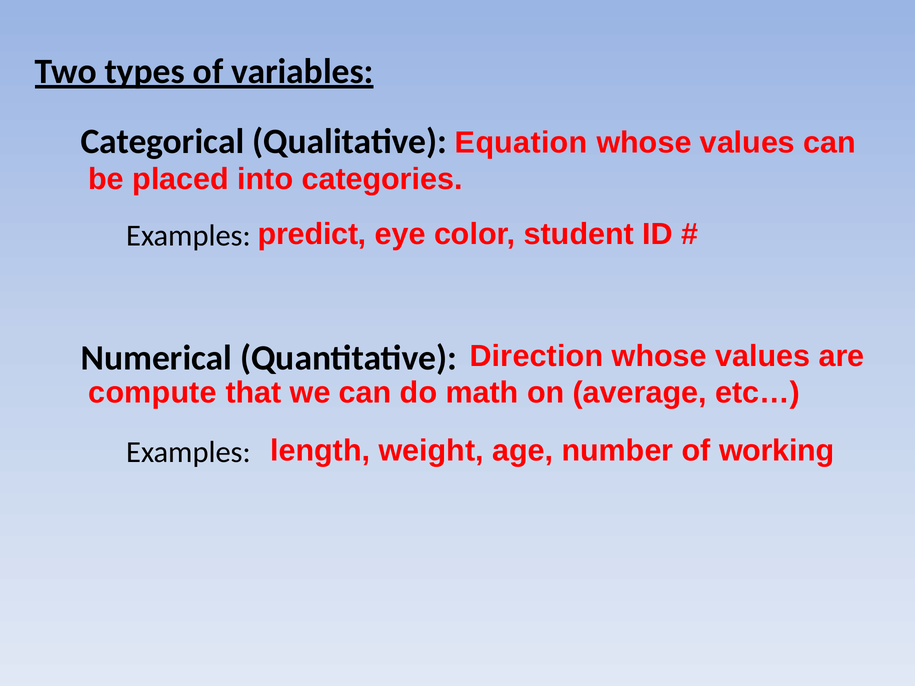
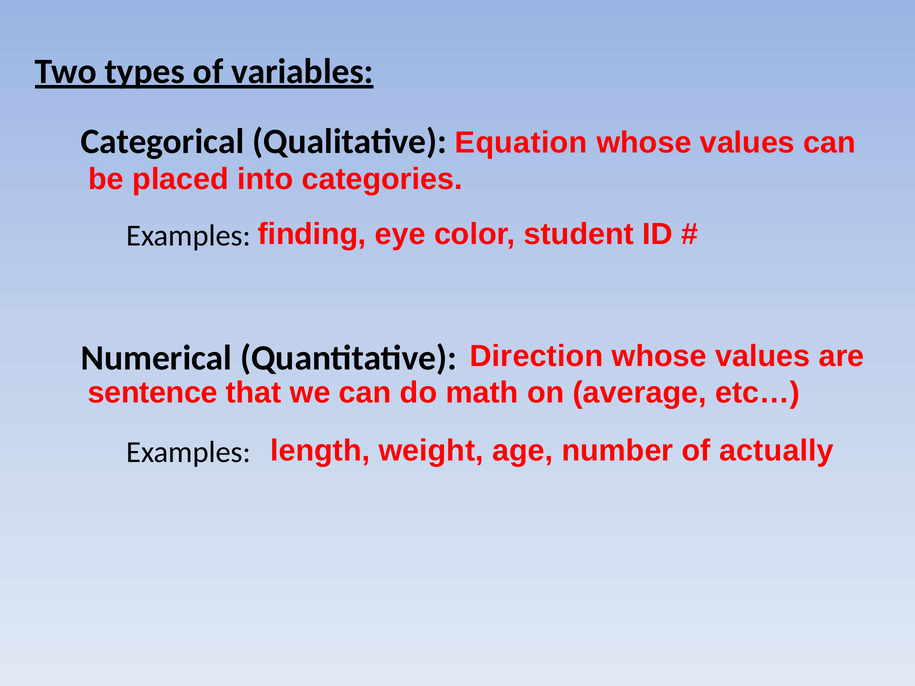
predict: predict -> finding
compute: compute -> sentence
working: working -> actually
